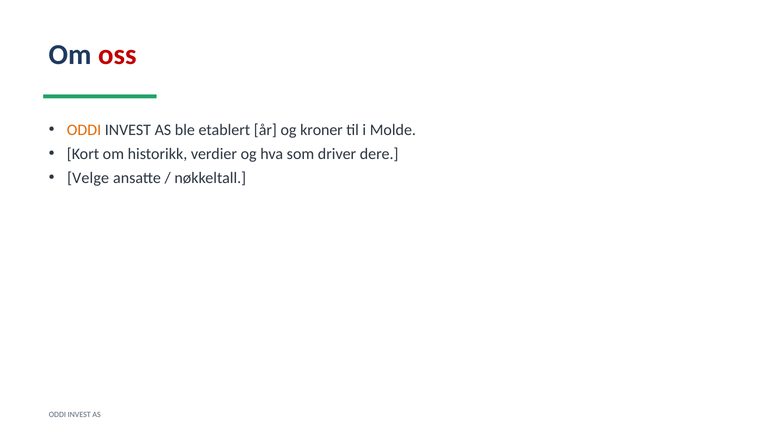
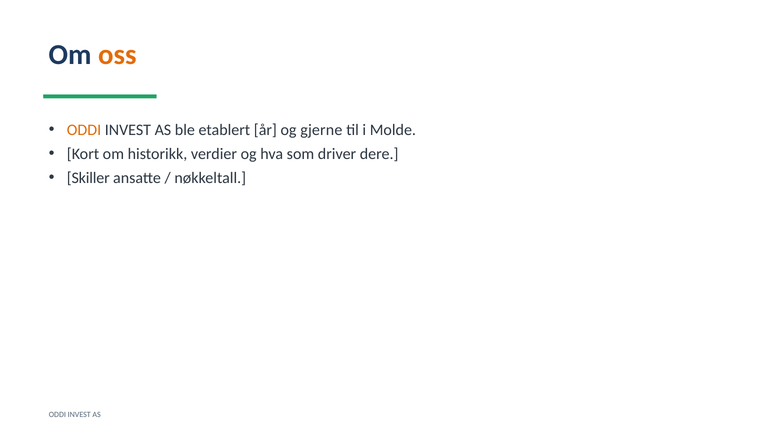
oss colour: red -> orange
kroner: kroner -> gjerne
Velge: Velge -> Skiller
